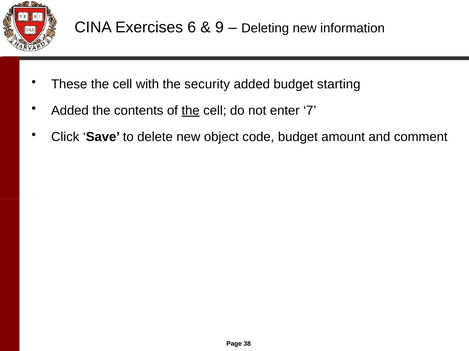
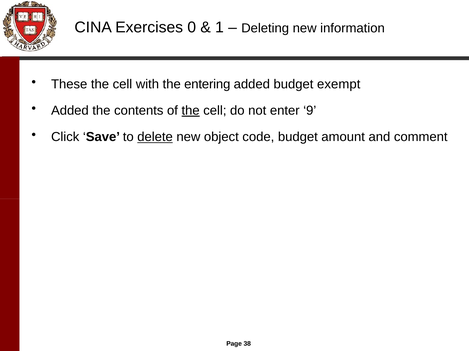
6: 6 -> 0
9: 9 -> 1
security: security -> entering
starting: starting -> exempt
7: 7 -> 9
delete underline: none -> present
